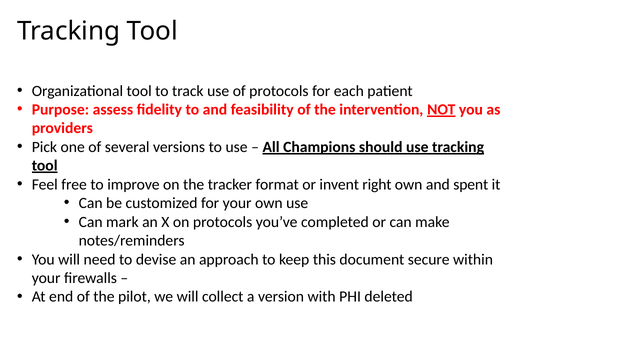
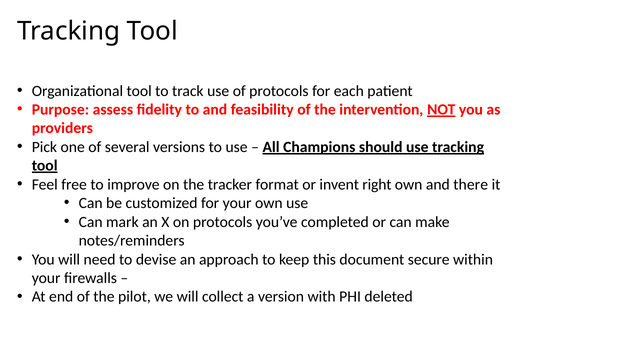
spent: spent -> there
